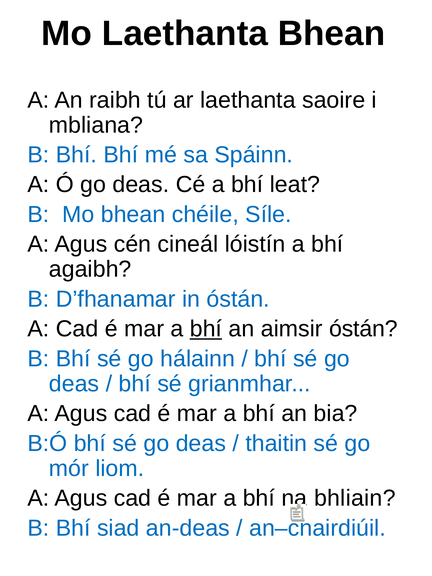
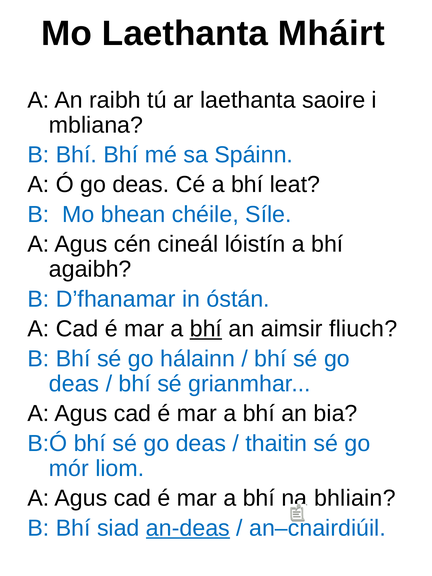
Laethanta Bhean: Bhean -> Mháirt
aimsir óstán: óstán -> fliuch
an-deas underline: none -> present
